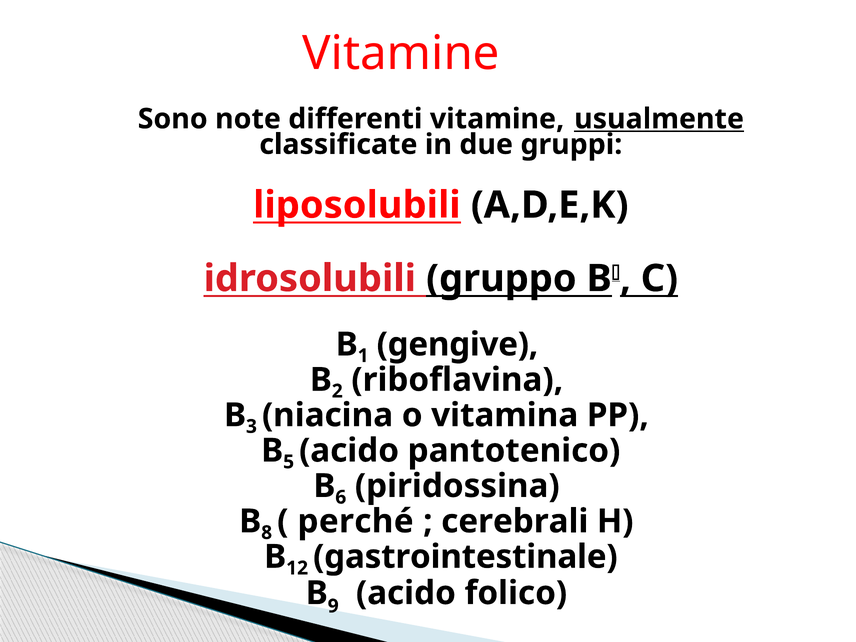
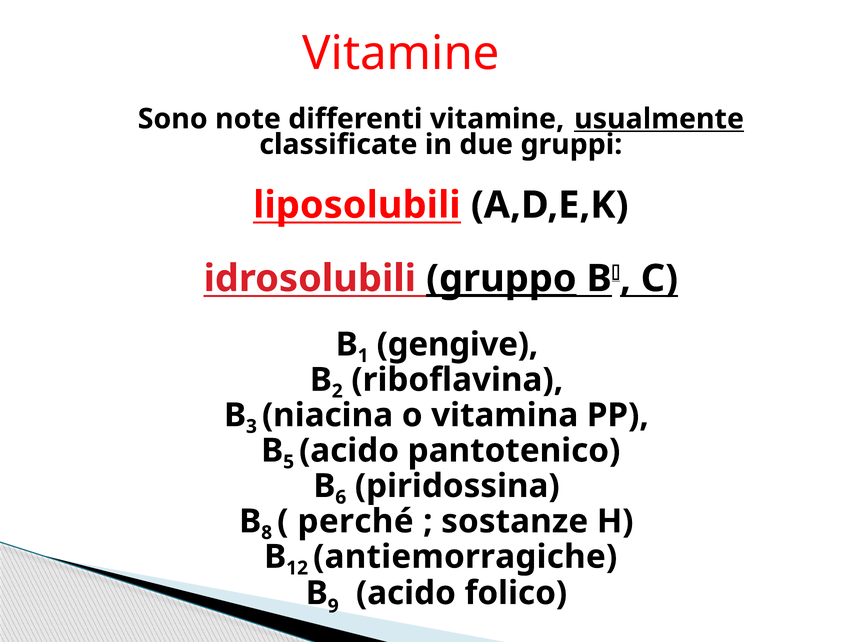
gruppo underline: none -> present
cerebrali: cerebrali -> sostanze
gastrointestinale: gastrointestinale -> antiemorragiche
